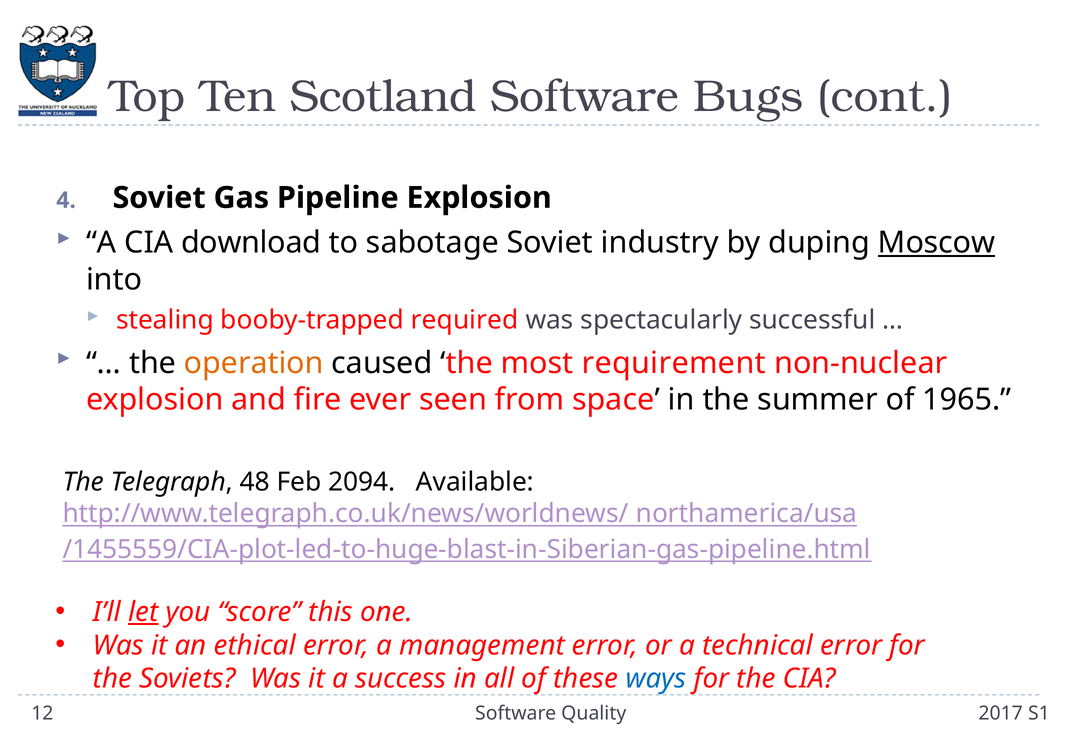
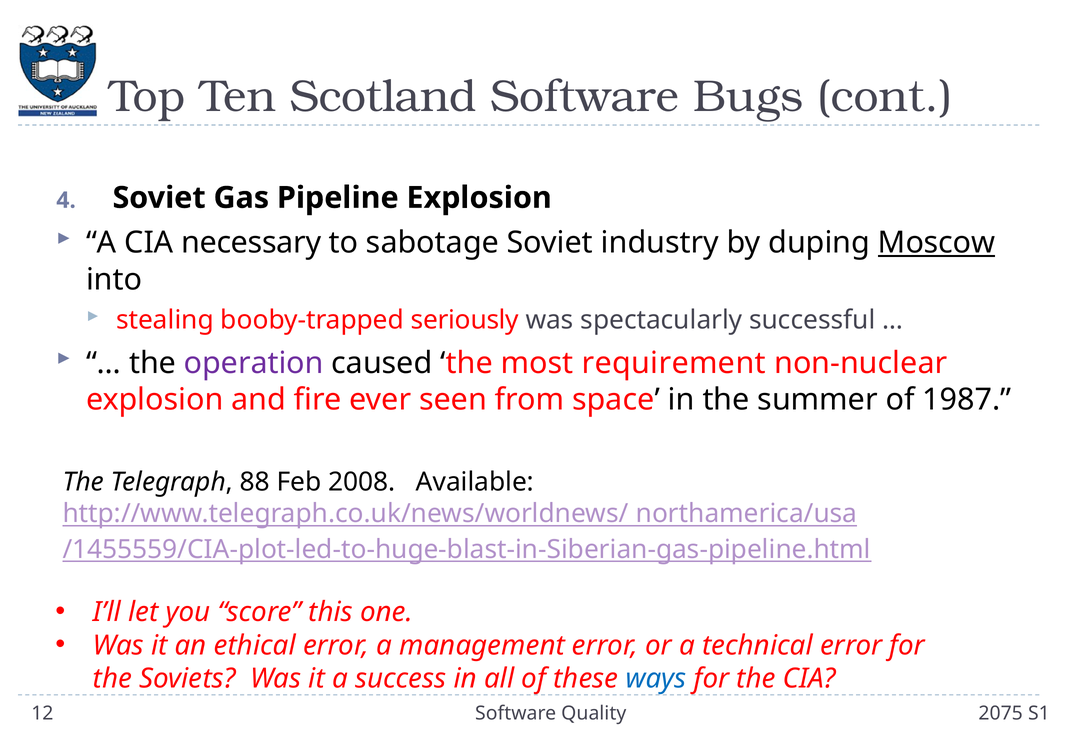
download: download -> necessary
required: required -> seriously
operation colour: orange -> purple
1965: 1965 -> 1987
48: 48 -> 88
2094: 2094 -> 2008
let underline: present -> none
2017: 2017 -> 2075
